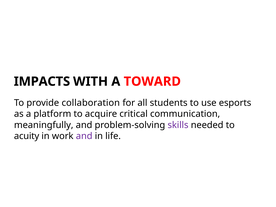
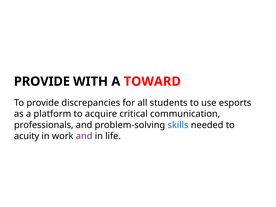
IMPACTS at (42, 81): IMPACTS -> PROVIDE
collaboration: collaboration -> discrepancies
meaningfully: meaningfully -> professionals
skills colour: purple -> blue
